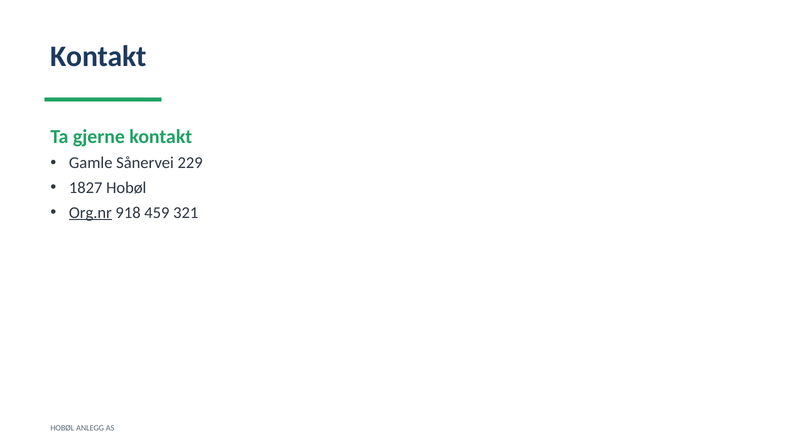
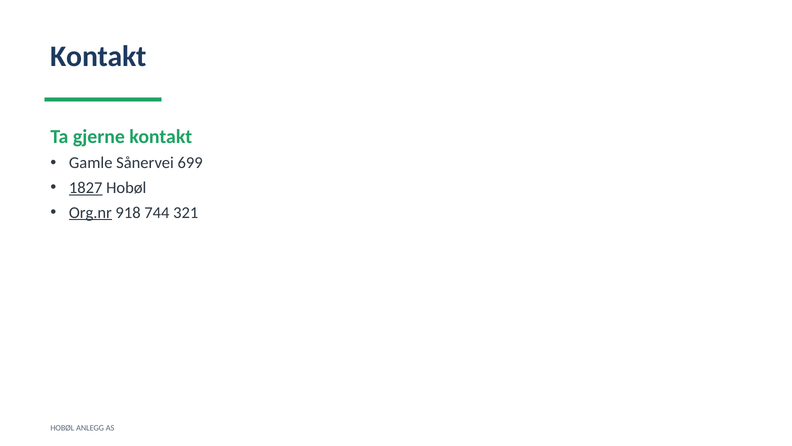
229: 229 -> 699
1827 underline: none -> present
459: 459 -> 744
